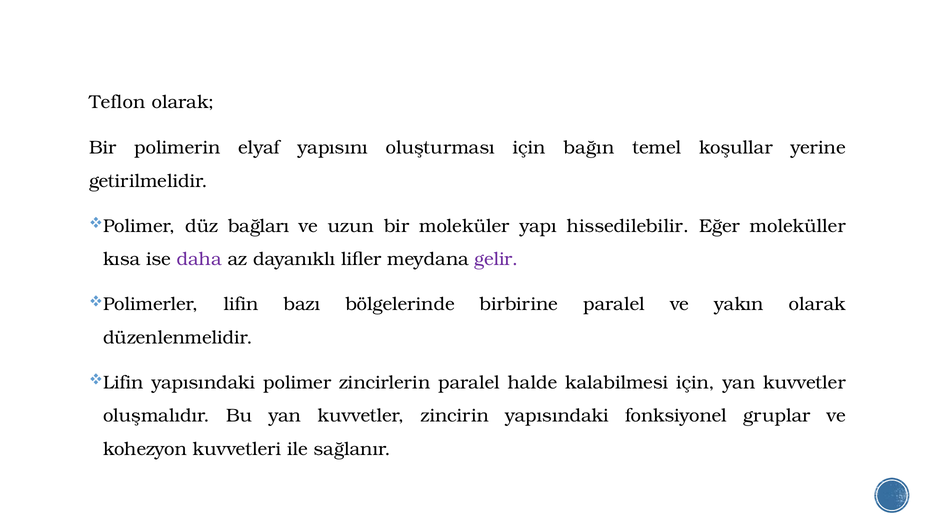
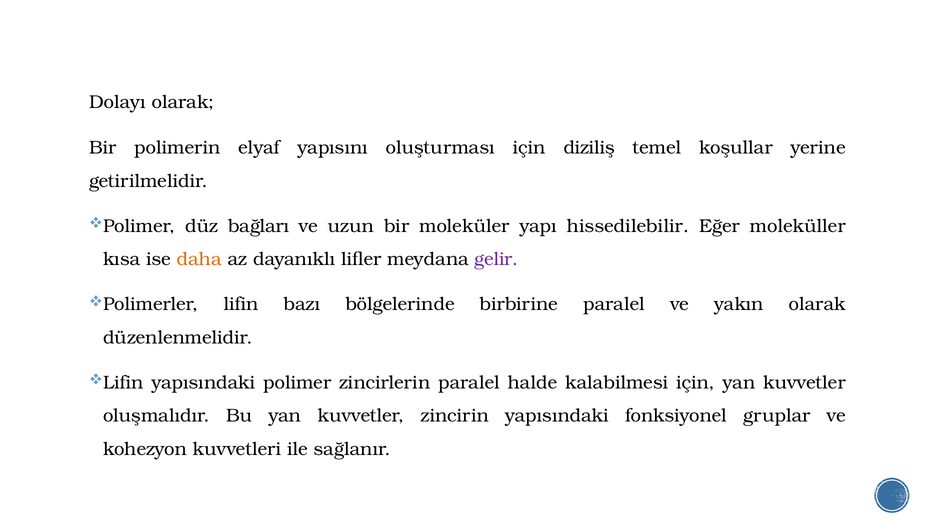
Teflon: Teflon -> Dolayı
bağın: bağın -> diziliş
daha colour: purple -> orange
